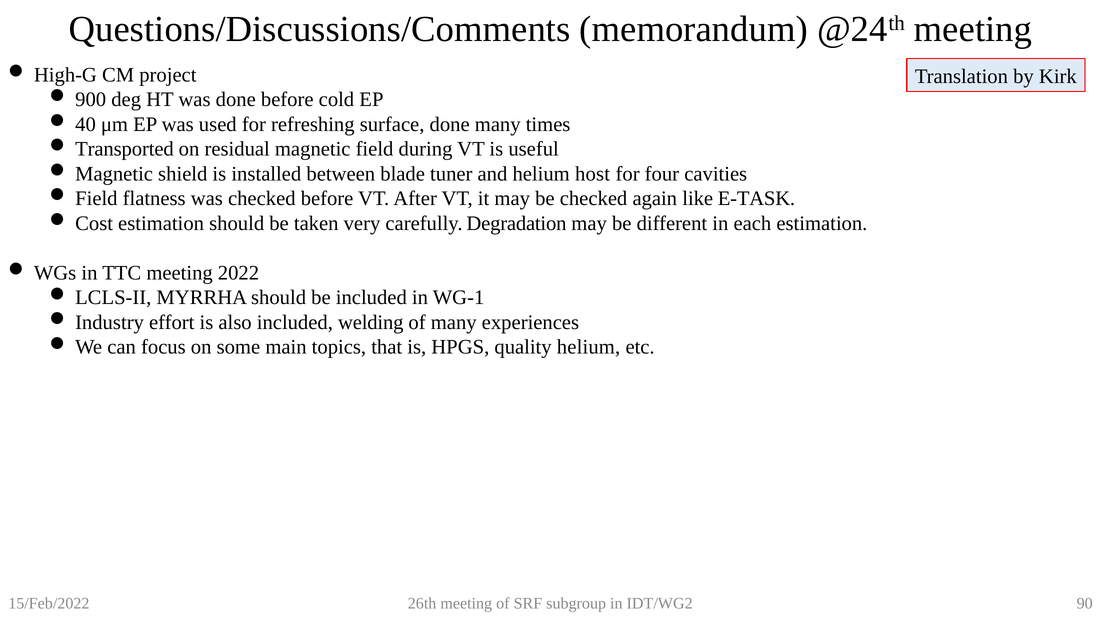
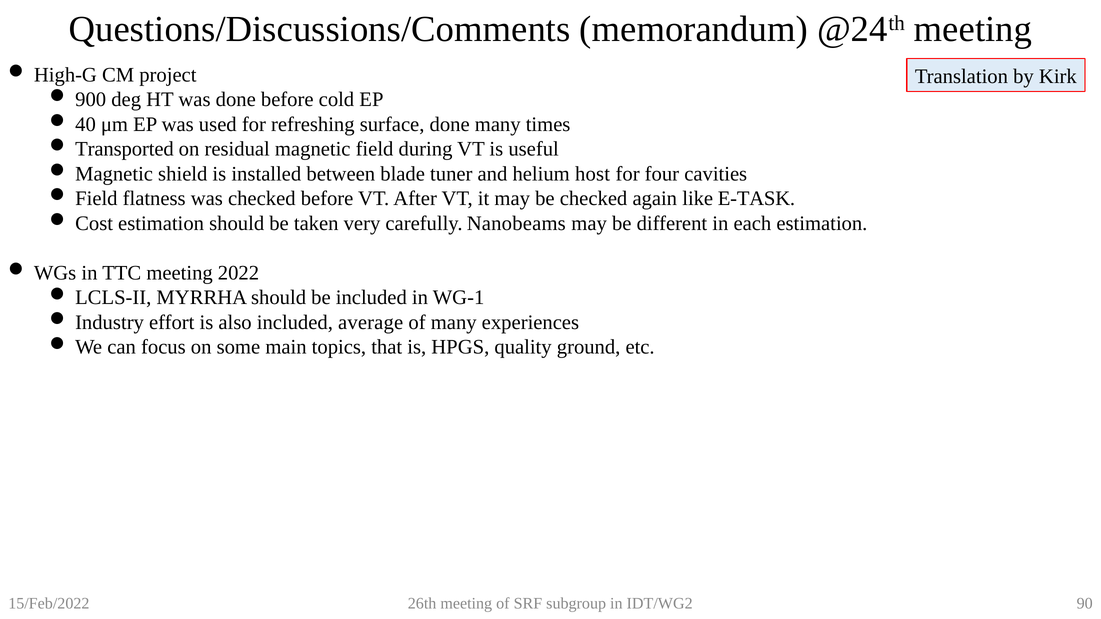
Degradation: Degradation -> Nanobeams
welding: welding -> average
quality helium: helium -> ground
